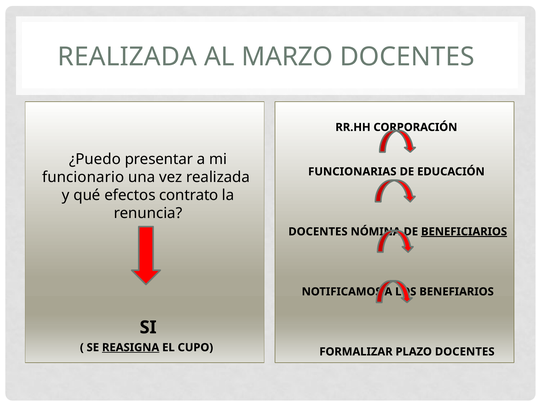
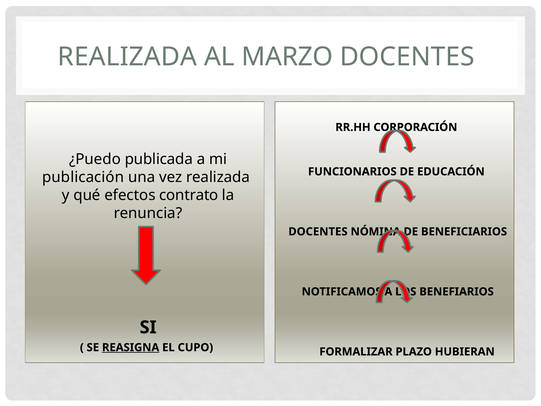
presentar: presentar -> publicada
FUNCIONARIAS: FUNCIONARIAS -> FUNCIONARIOS
funcionario: funcionario -> publicación
BENEFICIARIOS underline: present -> none
PLAZO DOCENTES: DOCENTES -> HUBIERAN
